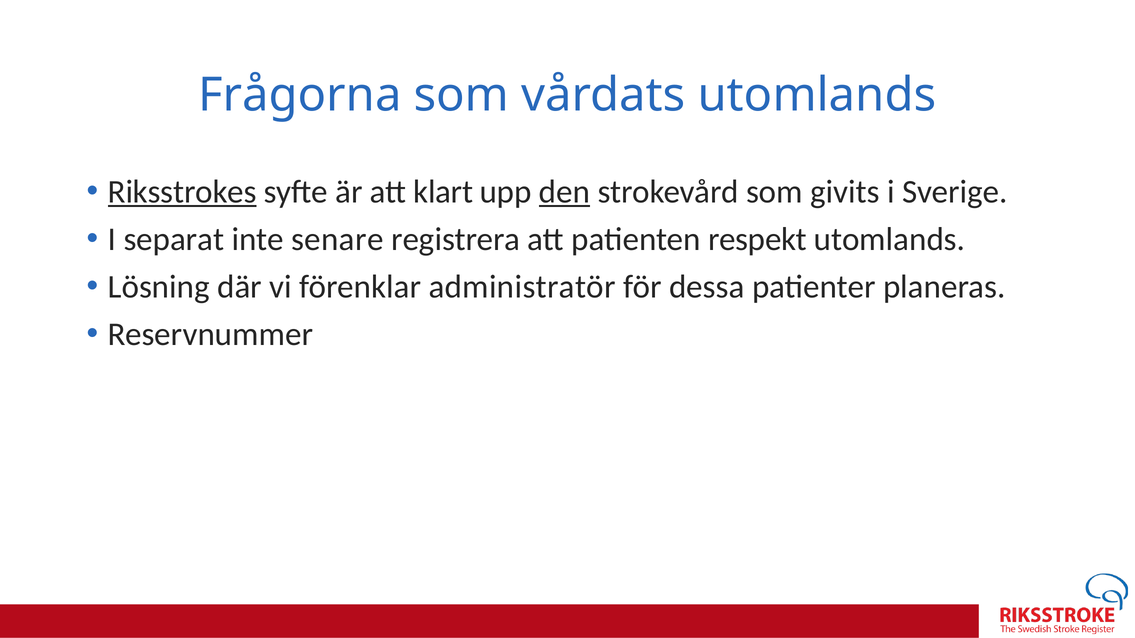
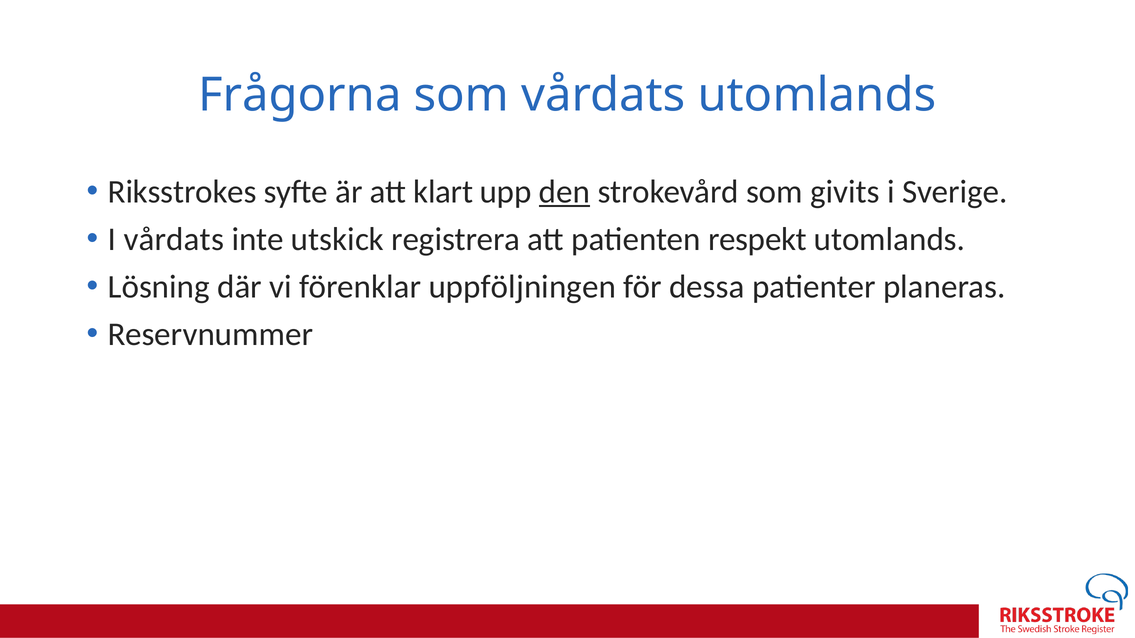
Riksstrokes underline: present -> none
I separat: separat -> vårdats
senare: senare -> utskick
administratör: administratör -> uppföljningen
